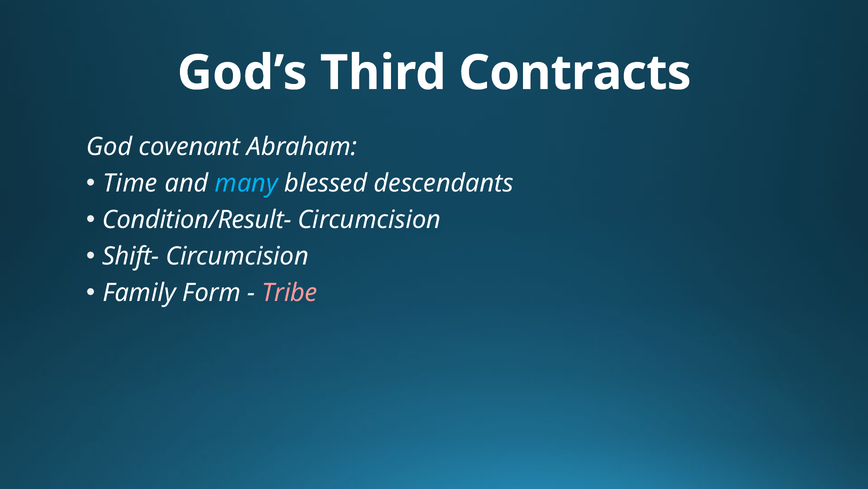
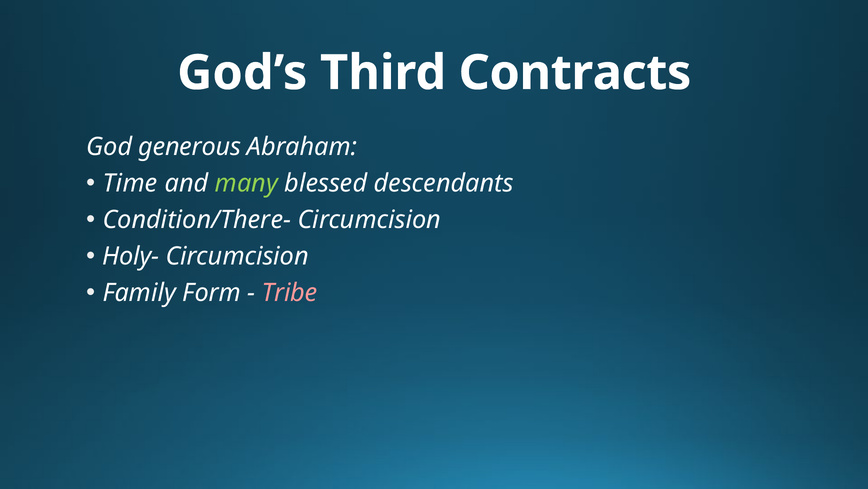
covenant: covenant -> generous
many colour: light blue -> light green
Condition/Result-: Condition/Result- -> Condition/There-
Shift-: Shift- -> Holy-
